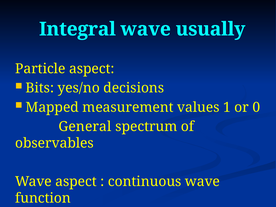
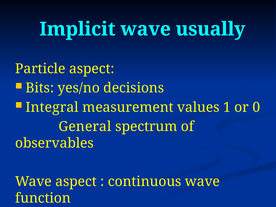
Integral: Integral -> Implicit
Mapped: Mapped -> Integral
